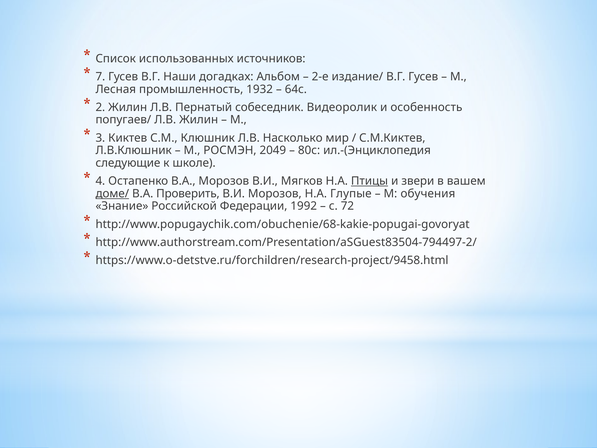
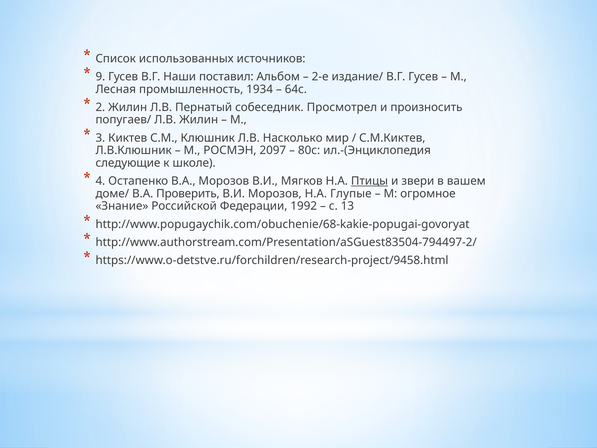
7: 7 -> 9
догадках: догадках -> поставил
1932: 1932 -> 1934
Видеоролик: Видеоролик -> Просмотрел
особенность: особенность -> произносить
2049: 2049 -> 2097
доме/ underline: present -> none
обучения: обучения -> огромное
72: 72 -> 13
